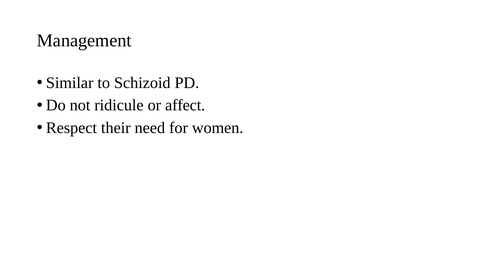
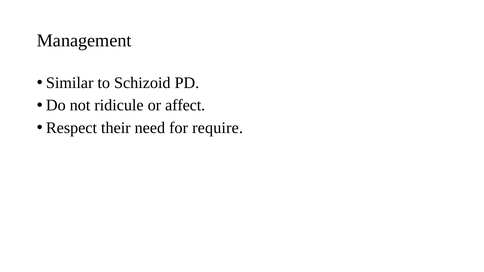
women: women -> require
